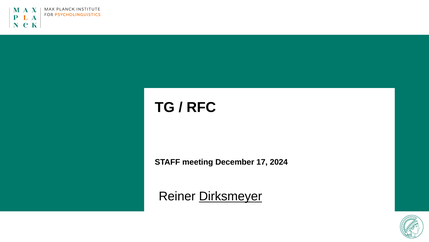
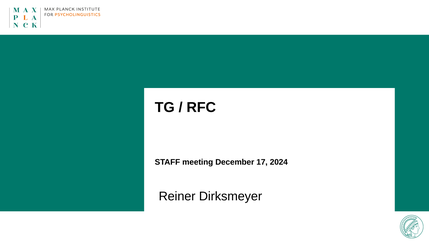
Dirksmeyer underline: present -> none
